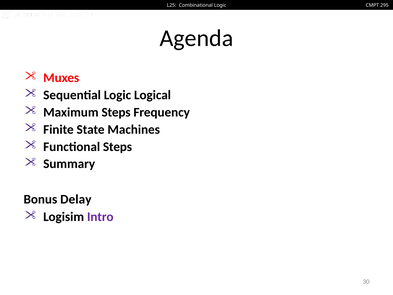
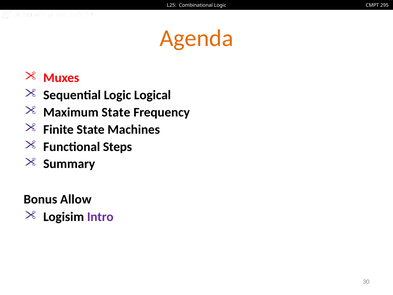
Agenda colour: black -> orange
Maximum Steps: Steps -> State
Delay: Delay -> Allow
